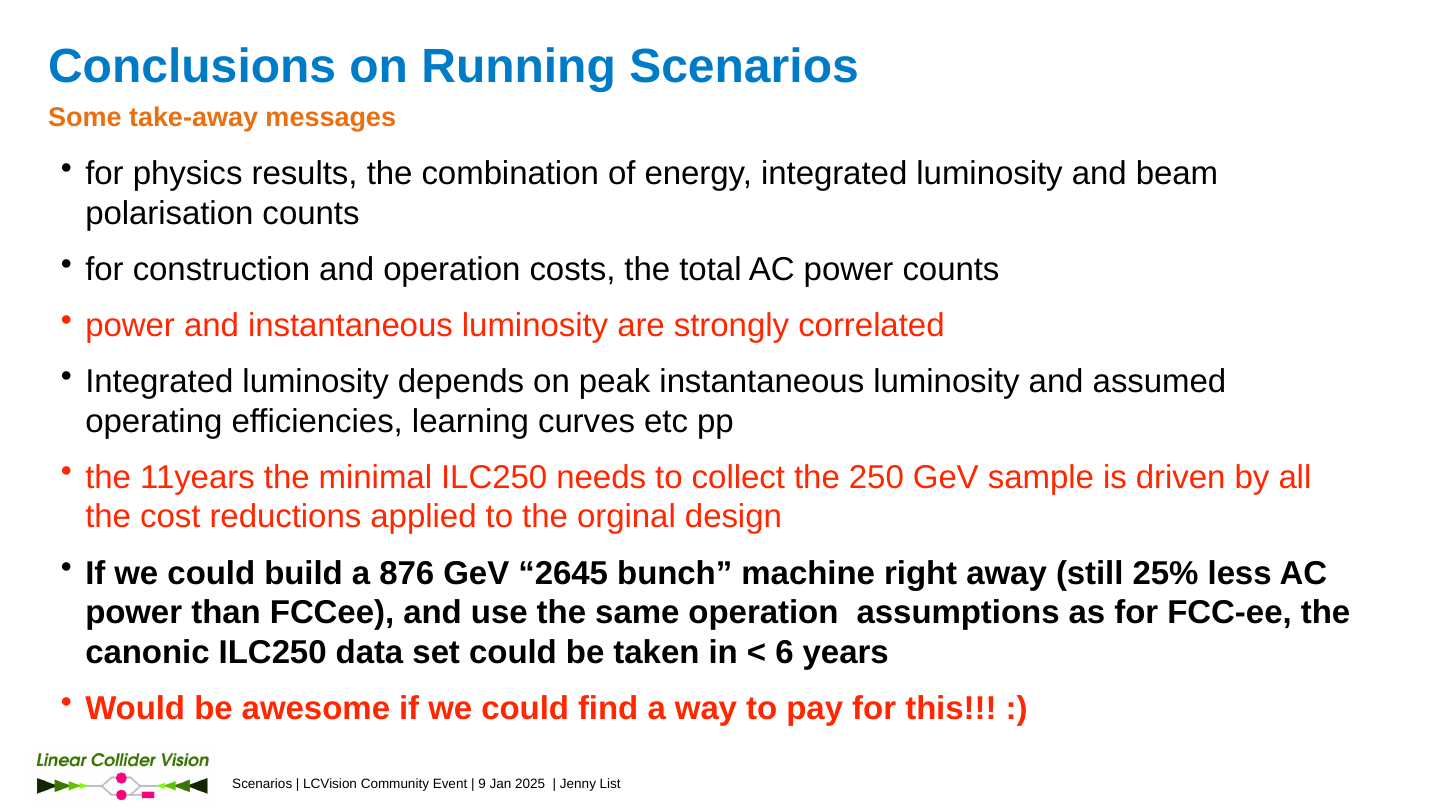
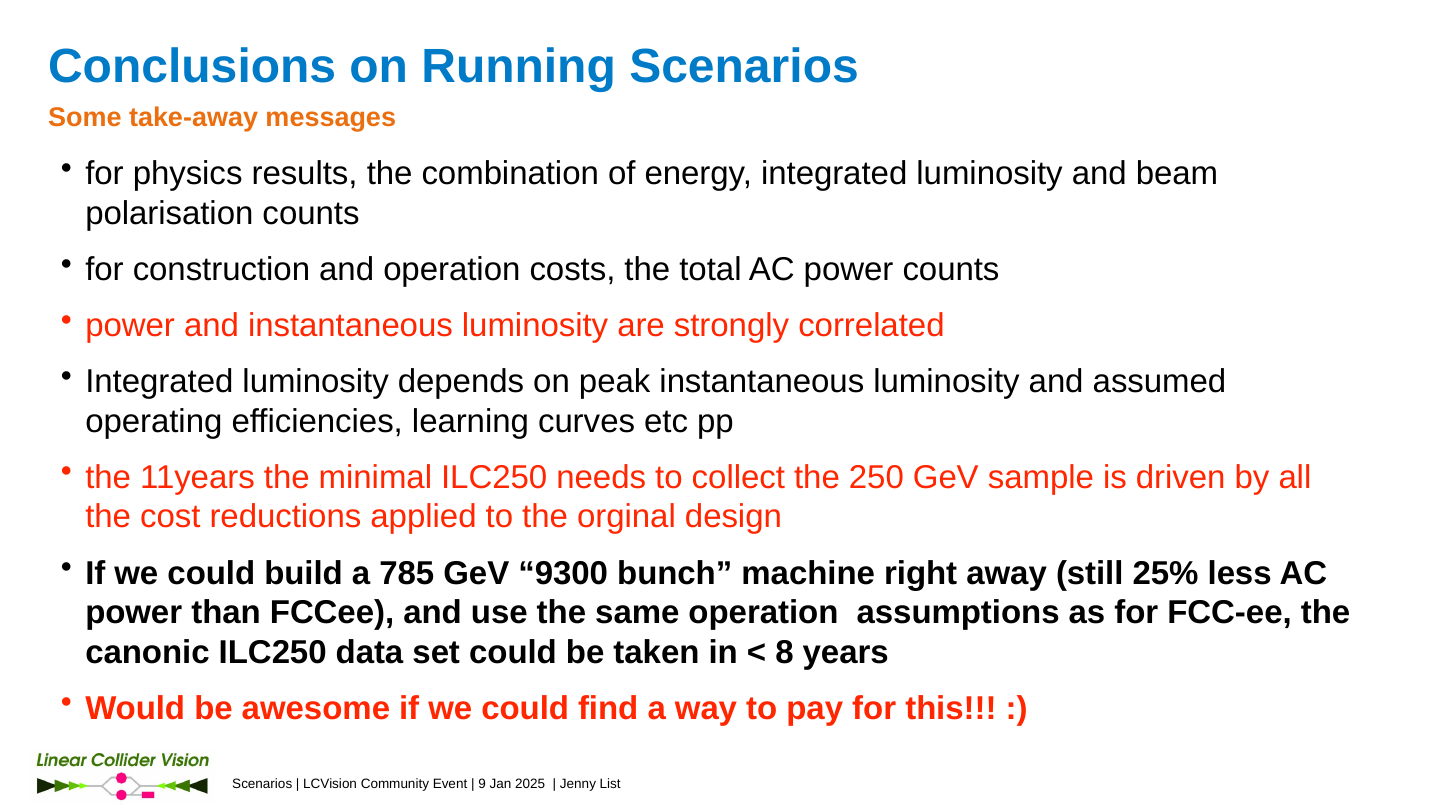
876: 876 -> 785
2645: 2645 -> 9300
6: 6 -> 8
